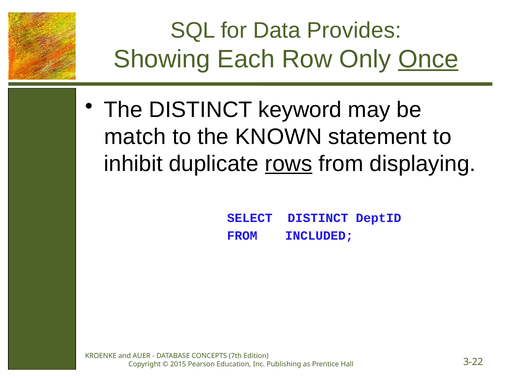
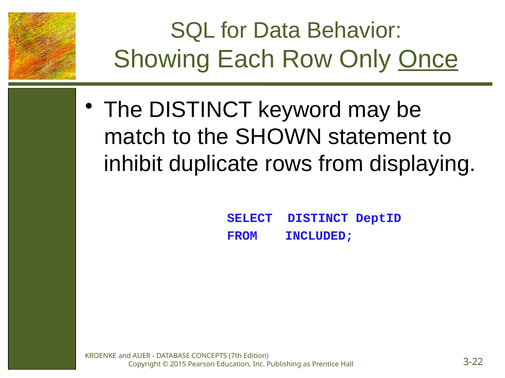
Provides: Provides -> Behavior
KNOWN: KNOWN -> SHOWN
rows underline: present -> none
